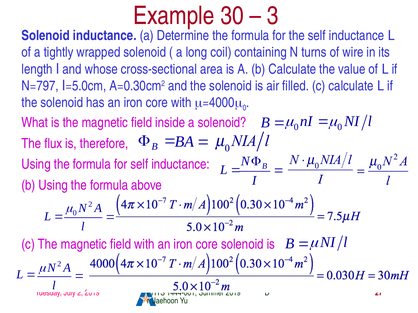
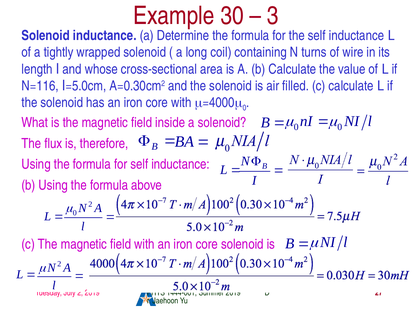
N=797: N=797 -> N=116
